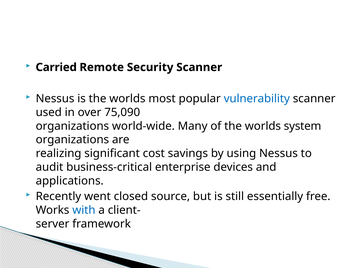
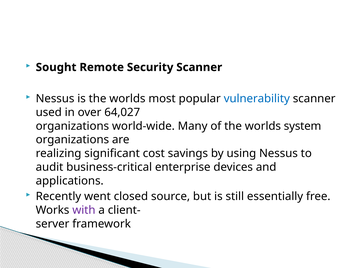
Carried: Carried -> Sought
75,090: 75,090 -> 64,027
with colour: blue -> purple
